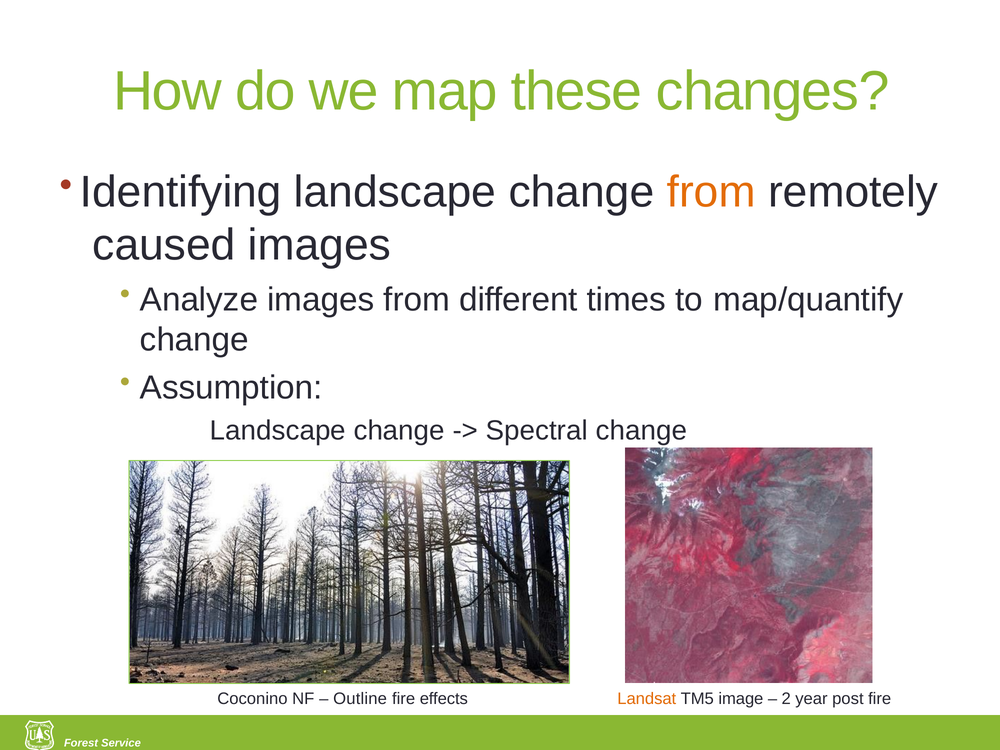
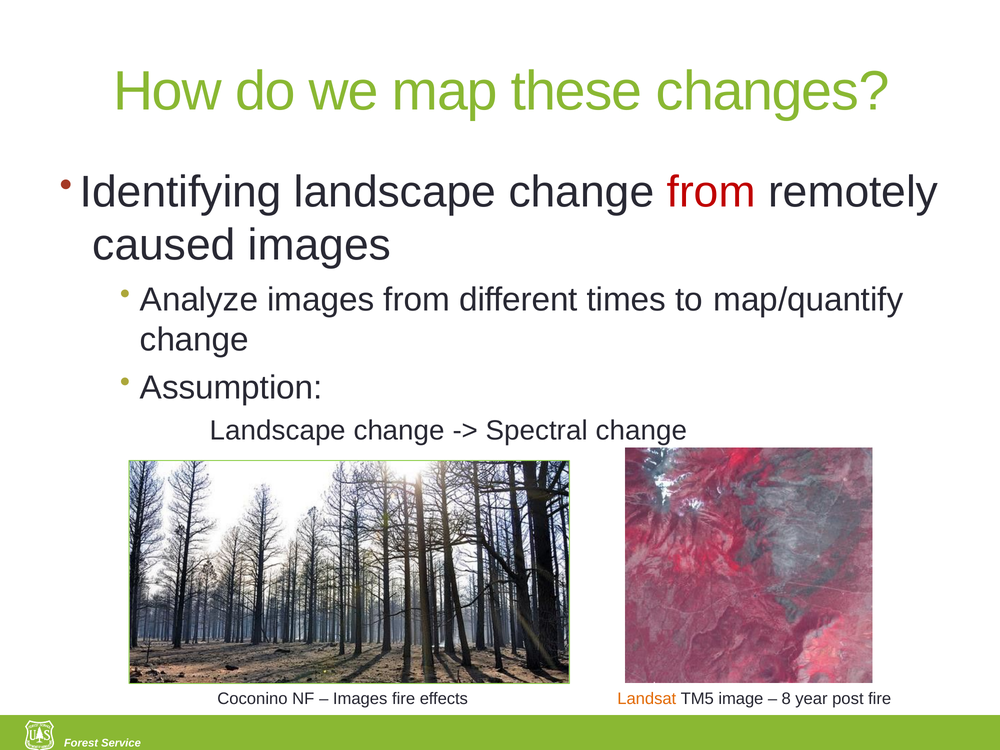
from at (711, 192) colour: orange -> red
Outline at (360, 699): Outline -> Images
2: 2 -> 8
